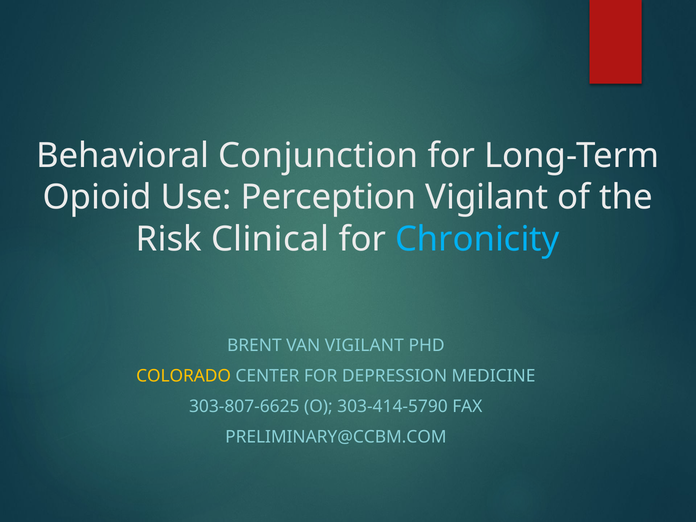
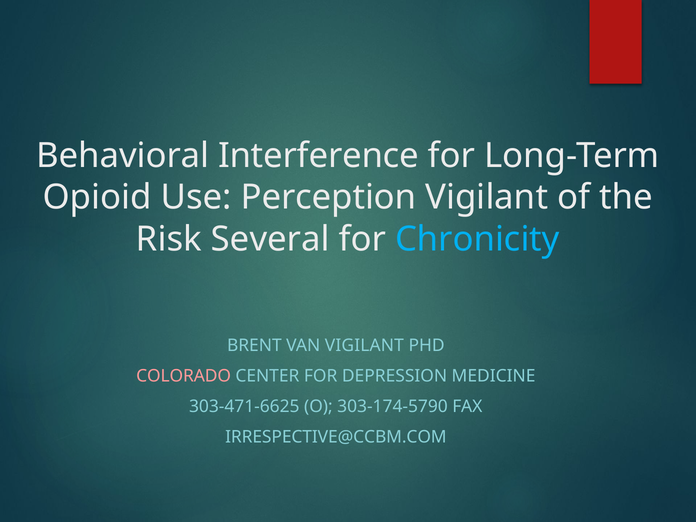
Conjunction: Conjunction -> Interference
Clinical: Clinical -> Several
COLORADO colour: yellow -> pink
303-807-6625: 303-807-6625 -> 303-471-6625
303-414-5790: 303-414-5790 -> 303-174-5790
PRELIMINARY@CCBM.COM: PRELIMINARY@CCBM.COM -> IRRESPECTIVE@CCBM.COM
